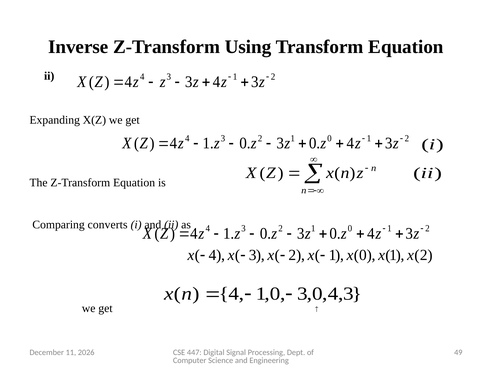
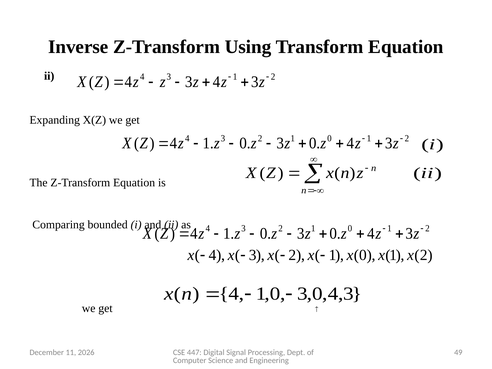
converts: converts -> bounded
